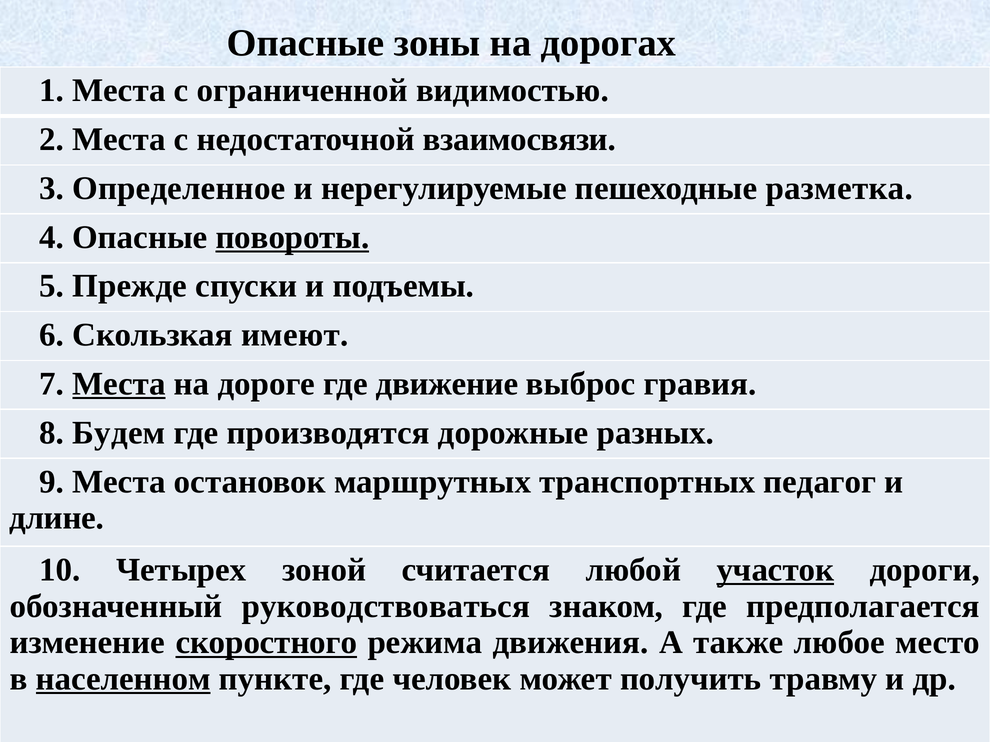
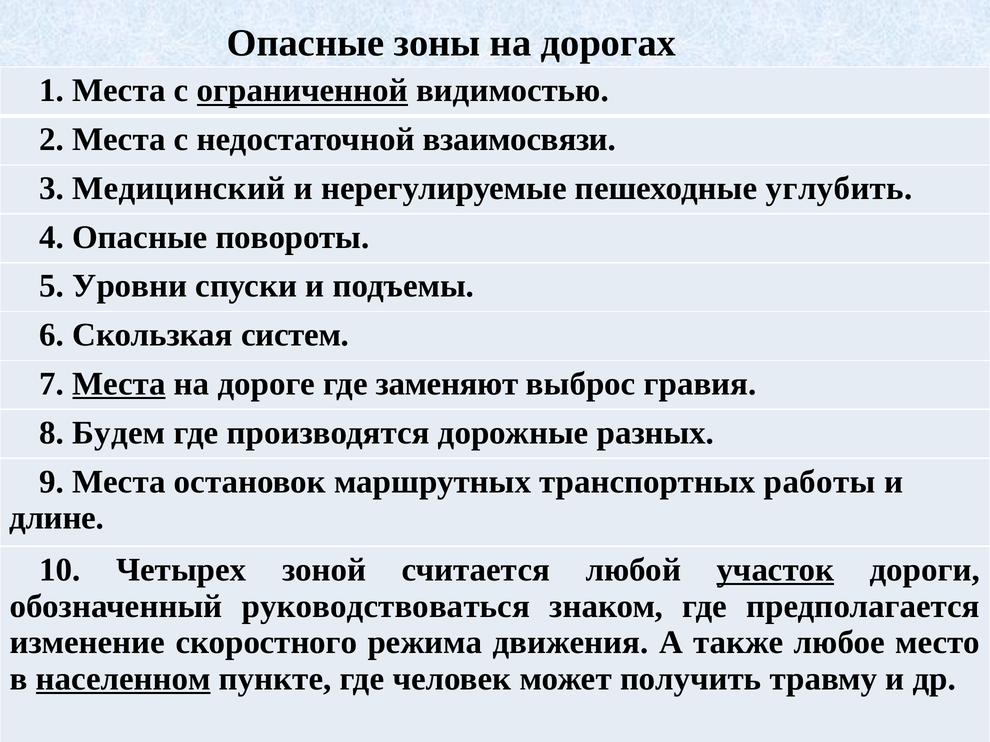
ограниченной underline: none -> present
Определенное: Определенное -> Медицинский
разметка: разметка -> углубить
повороты underline: present -> none
Прежде: Прежде -> Уровни
имеют: имеют -> систем
движение: движение -> заменяют
педагог: педагог -> работы
скоростного underline: present -> none
